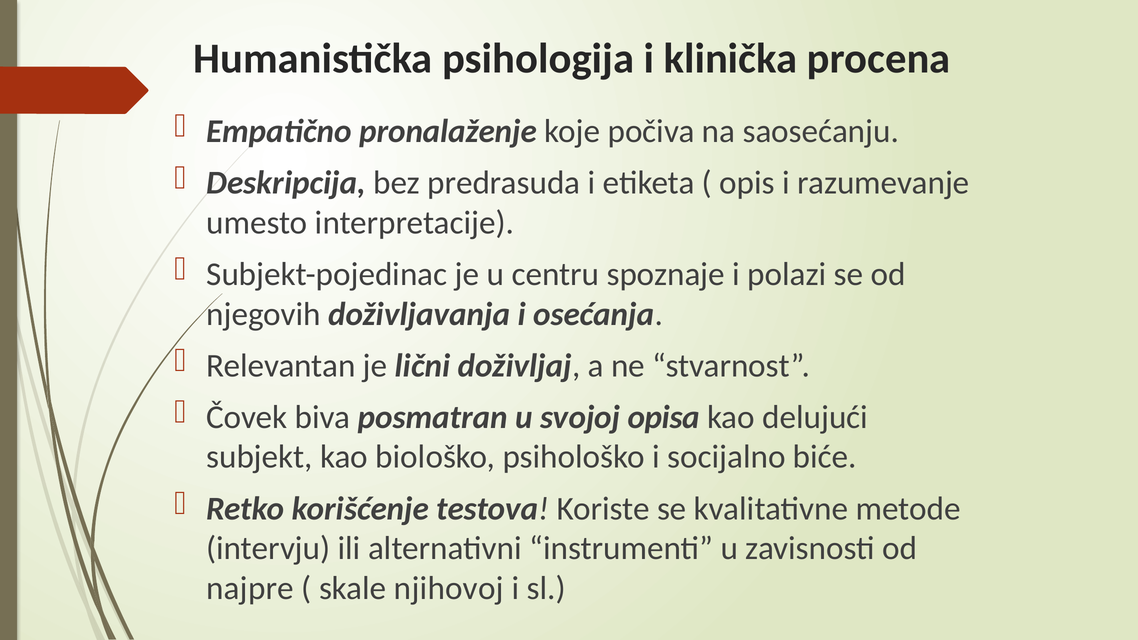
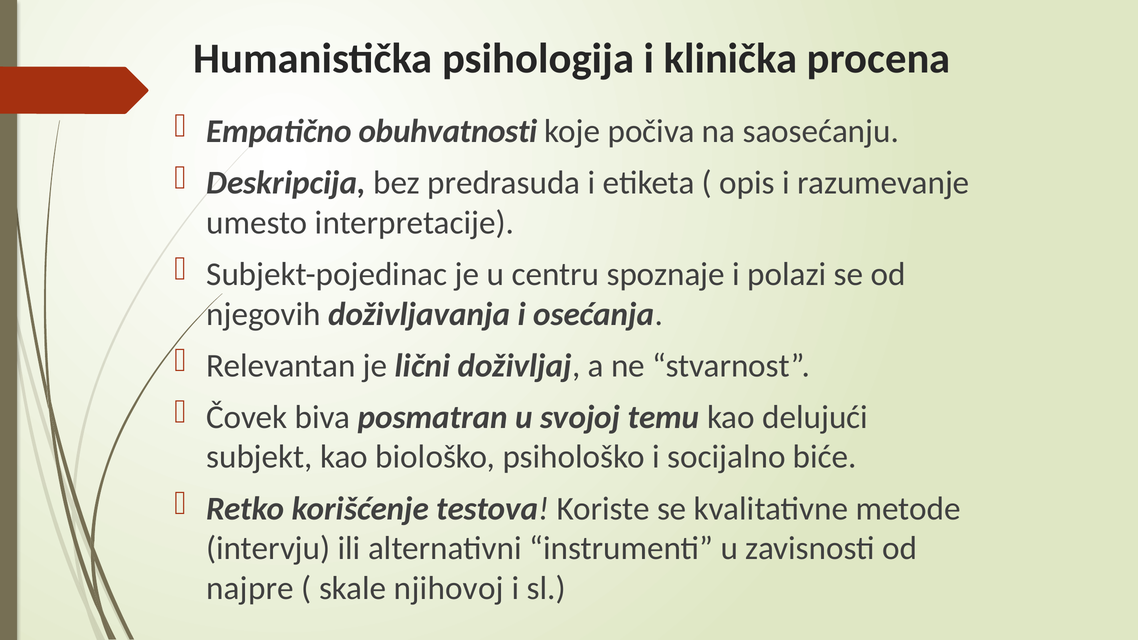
pronalaženje: pronalaženje -> obuhvatnosti
opisa: opisa -> temu
